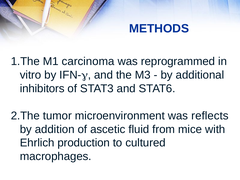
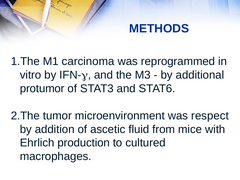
inhibitors: inhibitors -> protumor
reflects: reflects -> respect
